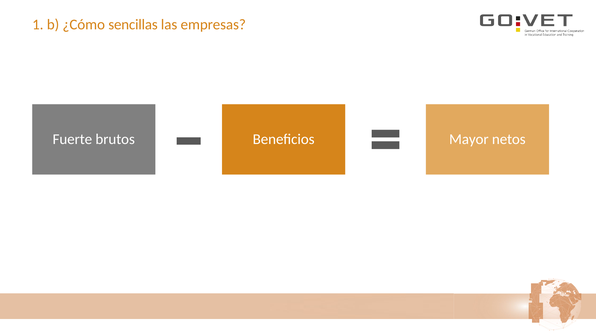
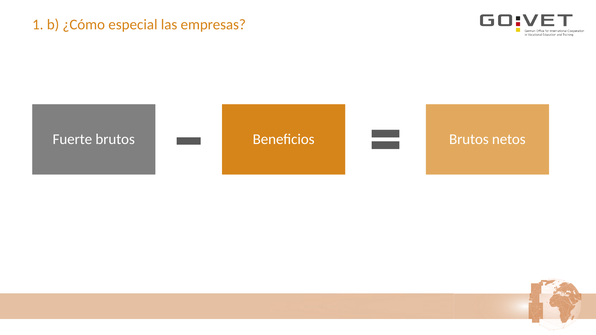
sencillas: sencillas -> especial
brutos Mayor: Mayor -> Brutos
